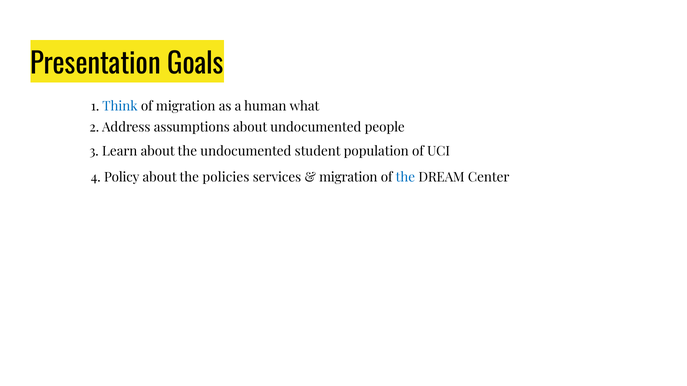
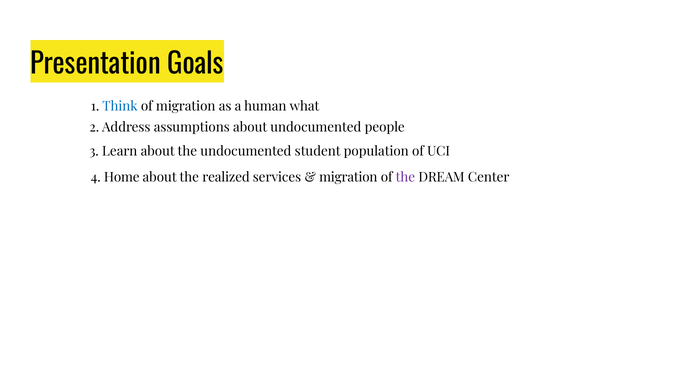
Policy: Policy -> Home
policies: policies -> realized
the at (405, 178) colour: blue -> purple
